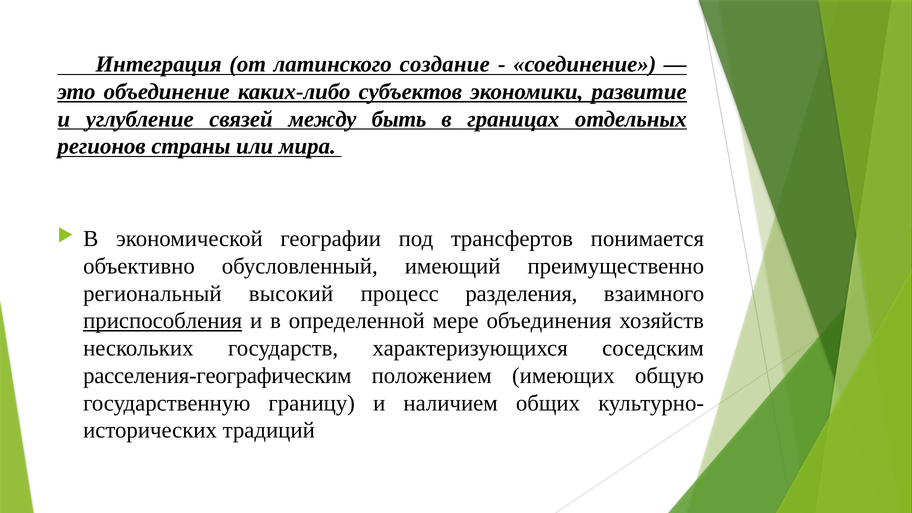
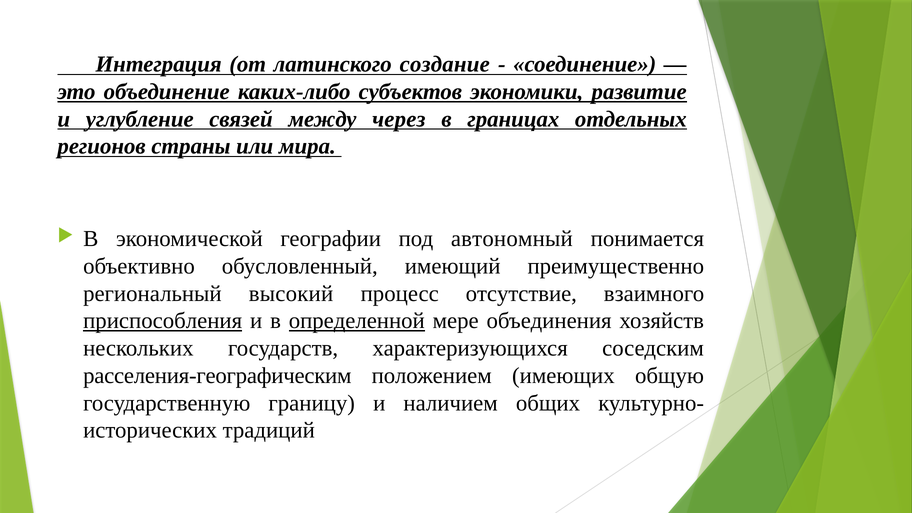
быть: быть -> через
трансфертов: трансфертов -> автономный
разделения: разделения -> отсутствие
определенной underline: none -> present
